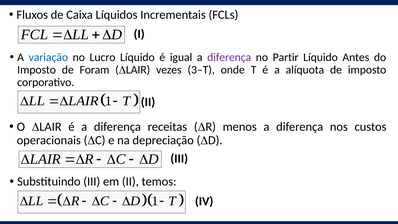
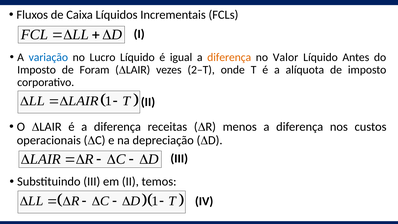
diferença at (229, 57) colour: purple -> orange
Partir: Partir -> Valor
3–T: 3–T -> 2–T
